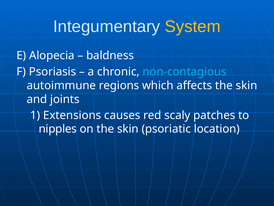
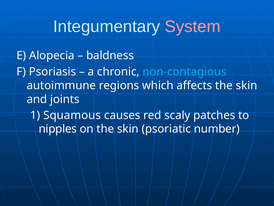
System colour: yellow -> pink
Extensions: Extensions -> Squamous
location: location -> number
